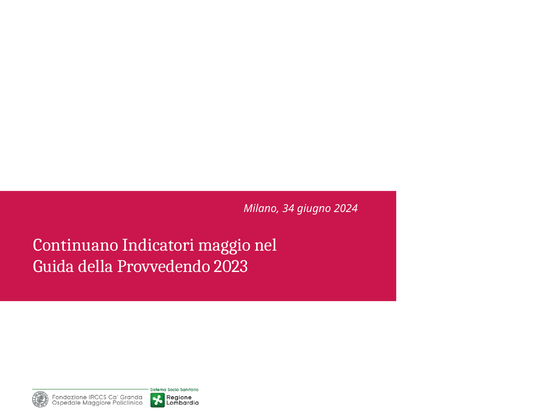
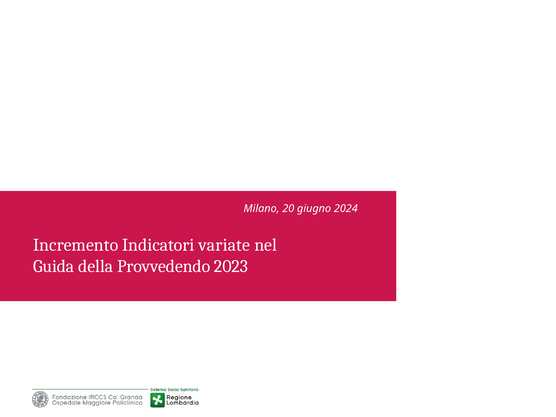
34: 34 -> 20
Continuano: Continuano -> Incremento
maggio: maggio -> variate
